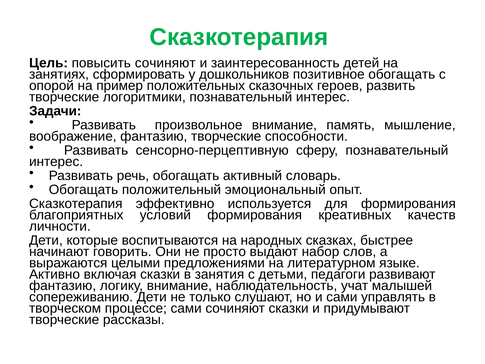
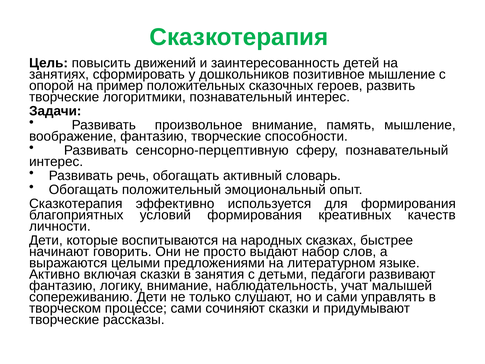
повысить сочиняют: сочиняют -> движений
позитивное обогащать: обогащать -> мышление
